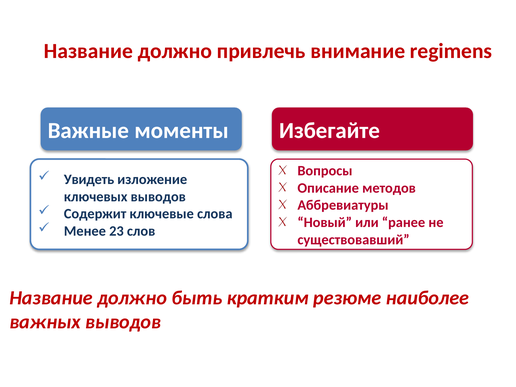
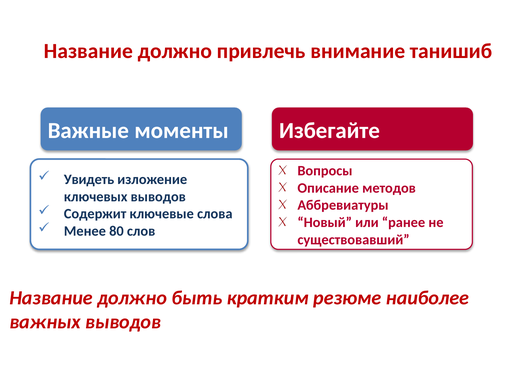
regimens: regimens -> танишиб
23: 23 -> 80
